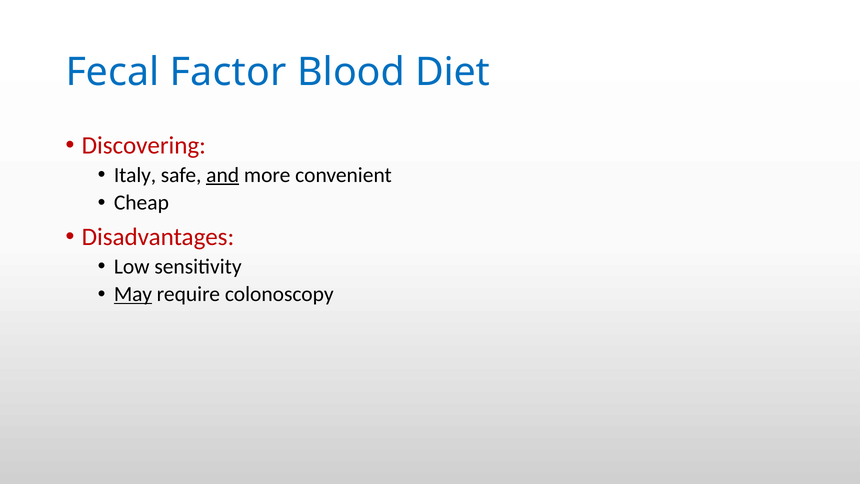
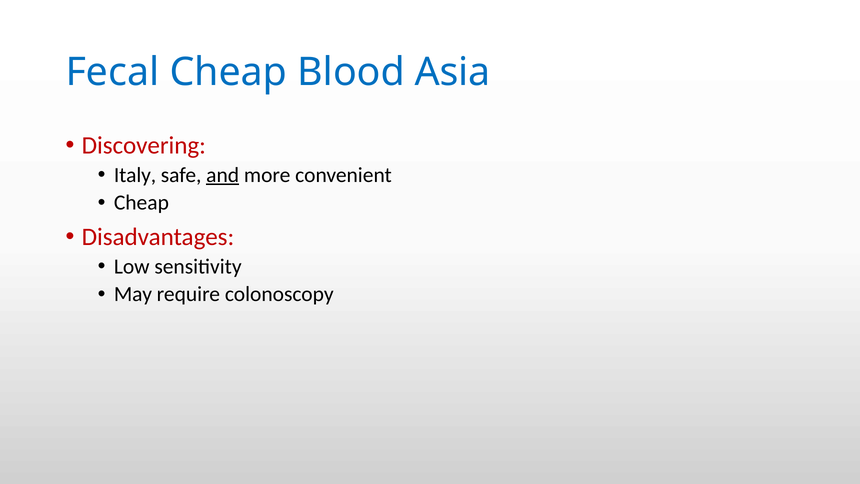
Fecal Factor: Factor -> Cheap
Diet: Diet -> Asia
May underline: present -> none
